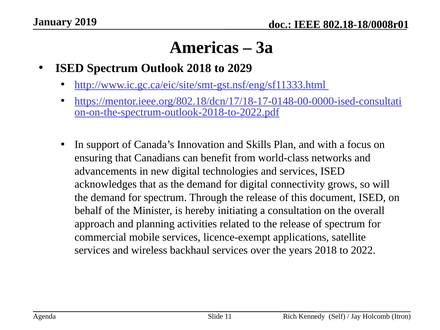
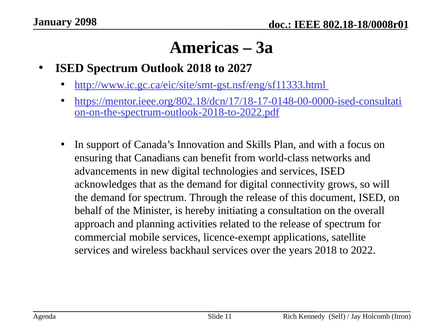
2019: 2019 -> 2098
2029: 2029 -> 2027
